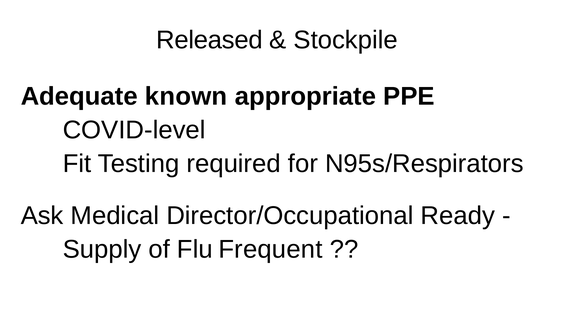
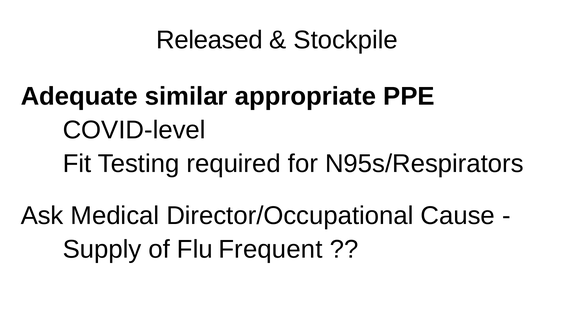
known: known -> similar
Ready: Ready -> Cause
